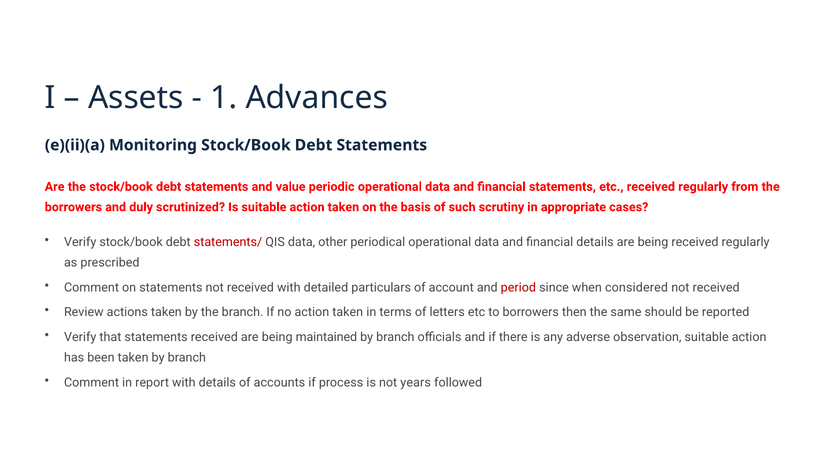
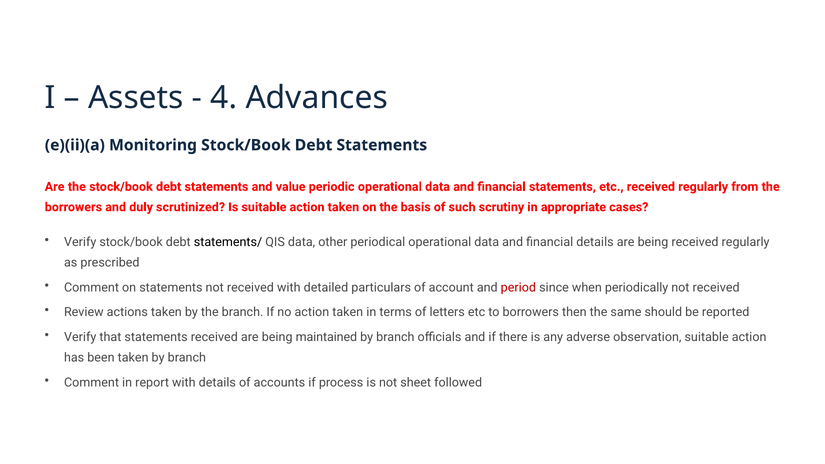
1: 1 -> 4
statements/ colour: red -> black
considered: considered -> periodically
years: years -> sheet
